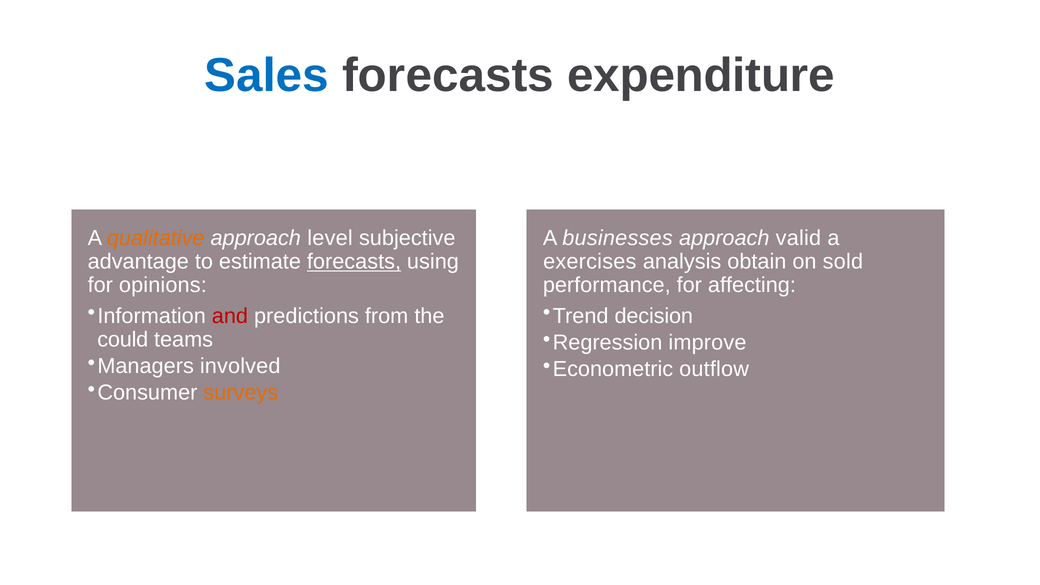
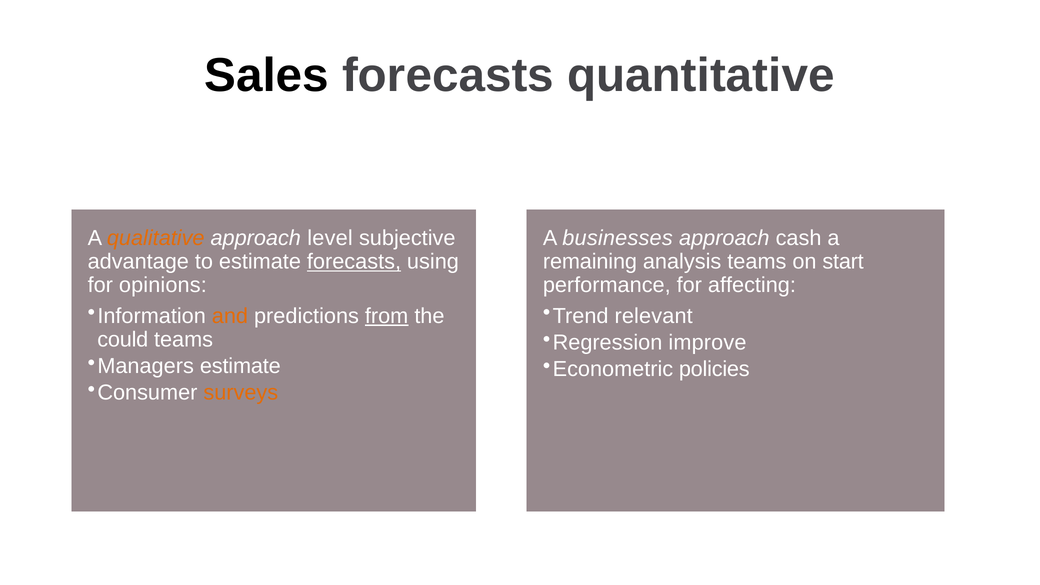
Sales colour: blue -> black
expenditure: expenditure -> quantitative
valid: valid -> cash
exercises: exercises -> remaining
analysis obtain: obtain -> teams
sold: sold -> start
and colour: red -> orange
from underline: none -> present
decision: decision -> relevant
Managers involved: involved -> estimate
outflow: outflow -> policies
